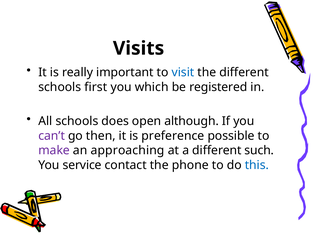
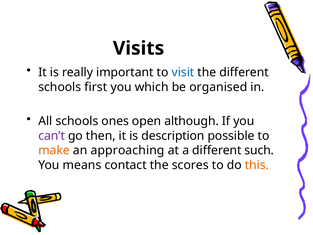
registered: registered -> organised
does: does -> ones
preference: preference -> description
make colour: purple -> orange
service: service -> means
phone: phone -> scores
this colour: blue -> orange
